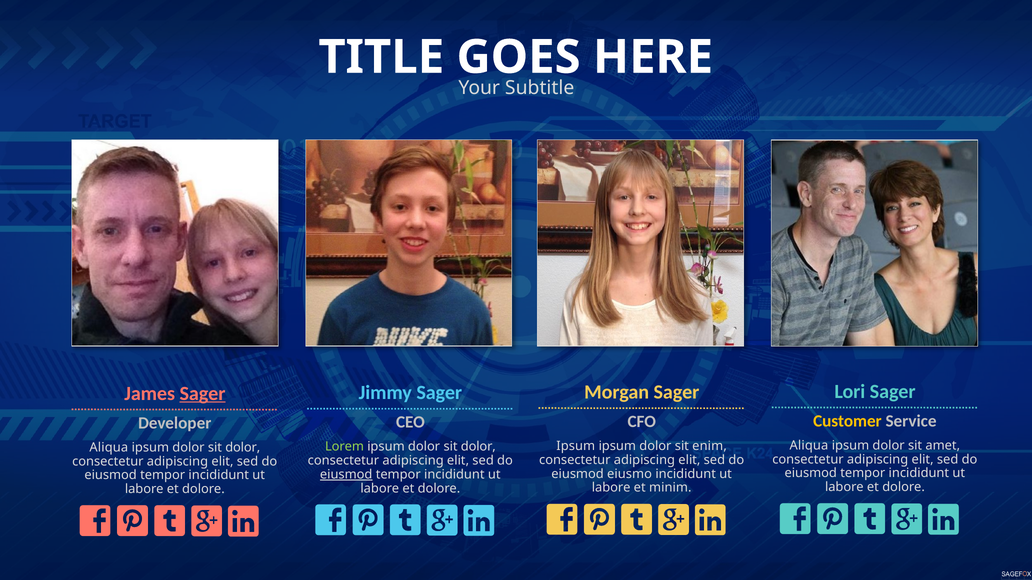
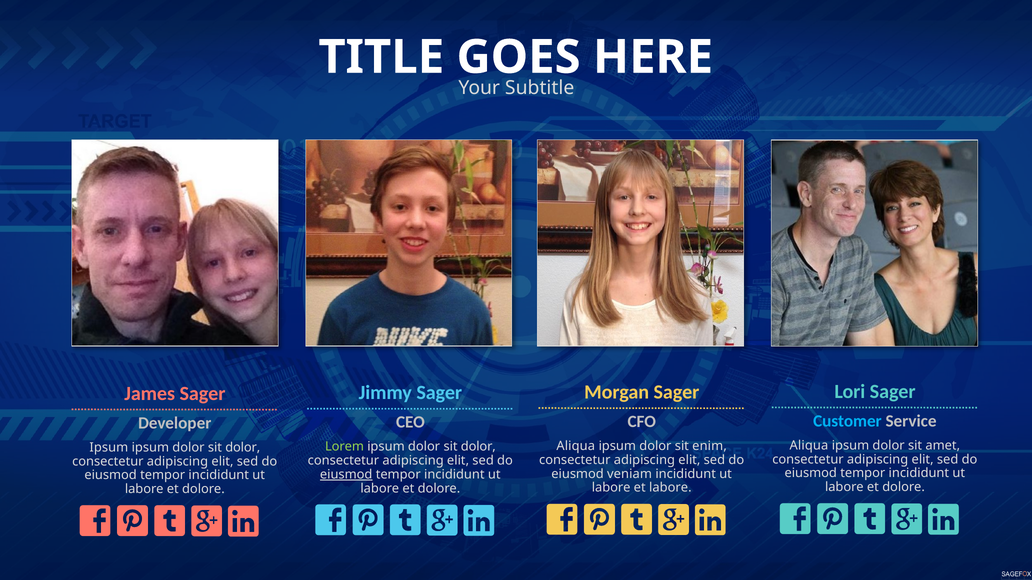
Sager at (202, 394) underline: present -> none
Customer colour: yellow -> light blue
Ipsum at (576, 446): Ipsum -> Aliqua
Aliqua at (109, 448): Aliqua -> Ipsum
eiusmo: eiusmo -> veniam
et minim: minim -> labore
